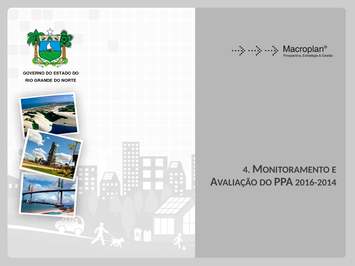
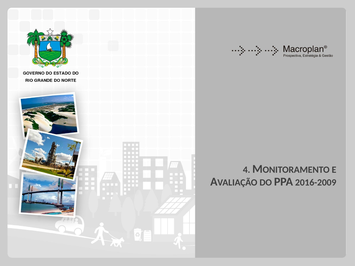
2016-2014: 2016-2014 -> 2016-2009
